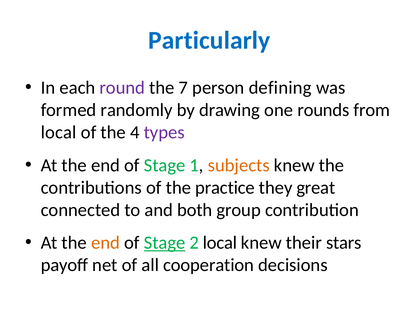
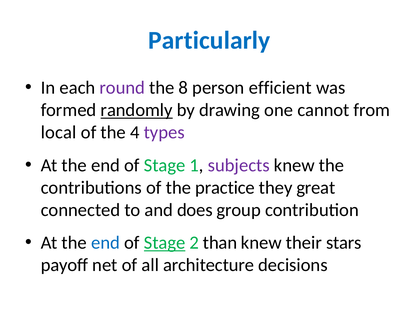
7: 7 -> 8
defining: defining -> efficient
randomly underline: none -> present
rounds: rounds -> cannot
subjects colour: orange -> purple
both: both -> does
end at (106, 243) colour: orange -> blue
2 local: local -> than
cooperation: cooperation -> architecture
